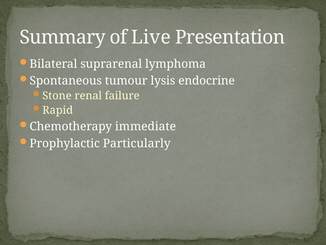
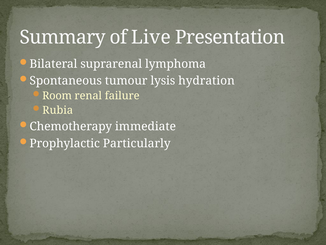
endocrine: endocrine -> hydration
Stone: Stone -> Room
Rapid: Rapid -> Rubia
